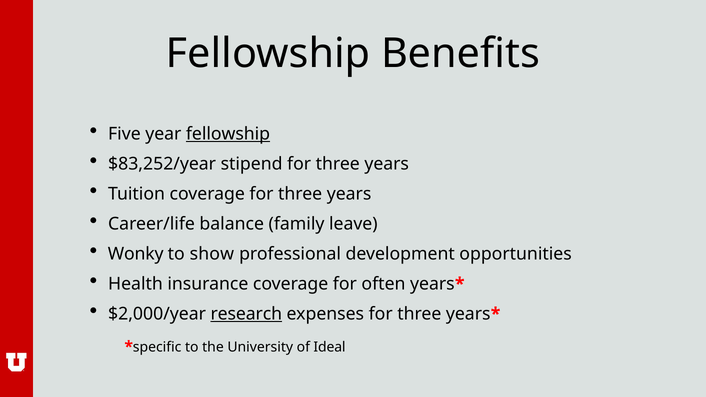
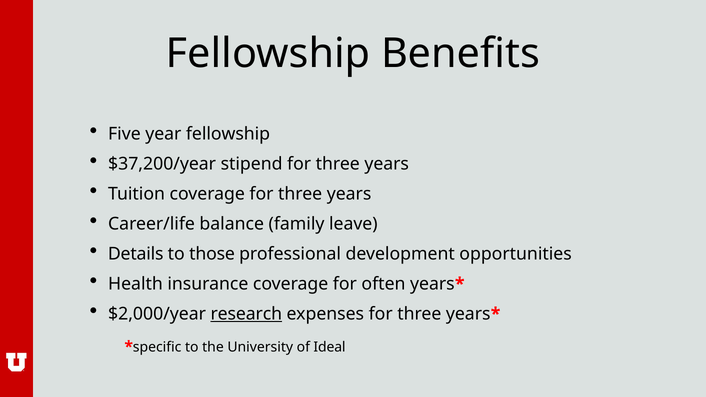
fellowship at (228, 134) underline: present -> none
$83,252/year: $83,252/year -> $37,200/year
Wonky: Wonky -> Details
show: show -> those
